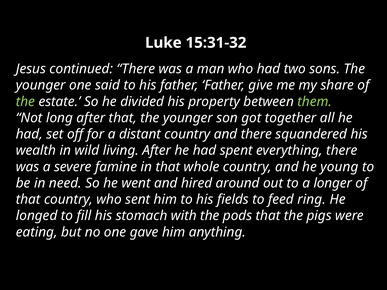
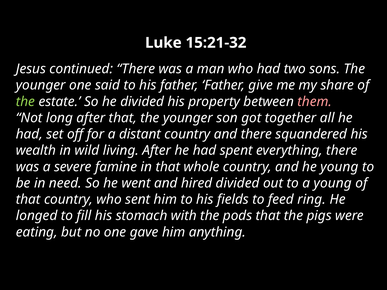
15:31-32: 15:31-32 -> 15:21-32
them colour: light green -> pink
hired around: around -> divided
a longer: longer -> young
